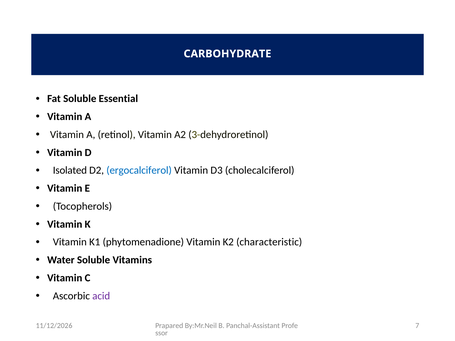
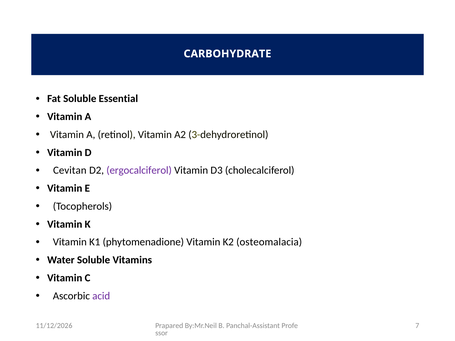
Isolated: Isolated -> Cevitan
ergocalciferol colour: blue -> purple
characteristic: characteristic -> osteomalacia
